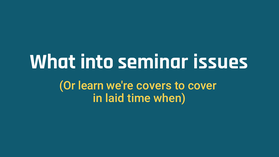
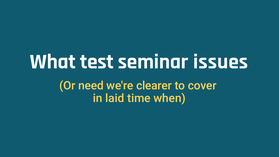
into: into -> test
learn: learn -> need
covers: covers -> clearer
